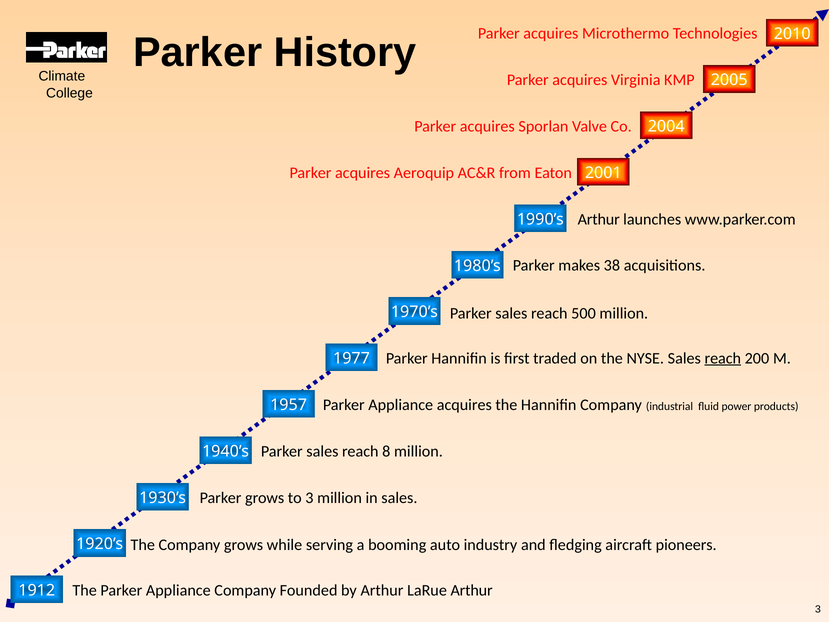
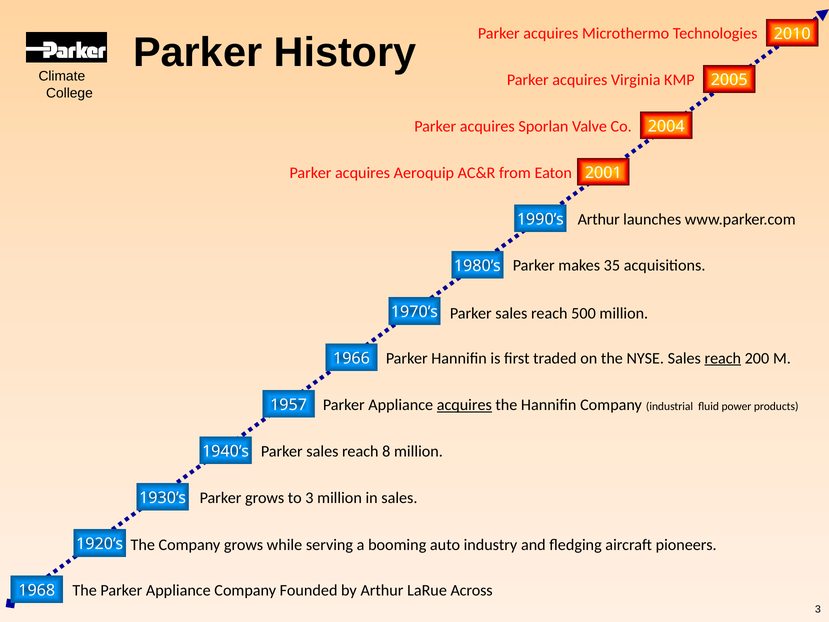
38: 38 -> 35
1977: 1977 -> 1966
acquires at (464, 405) underline: none -> present
LaRue Arthur: Arthur -> Across
1912: 1912 -> 1968
